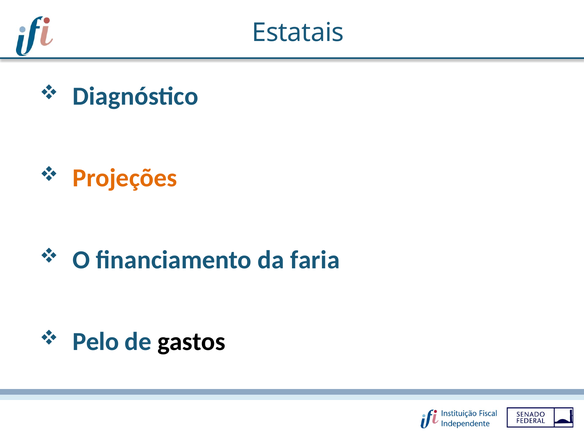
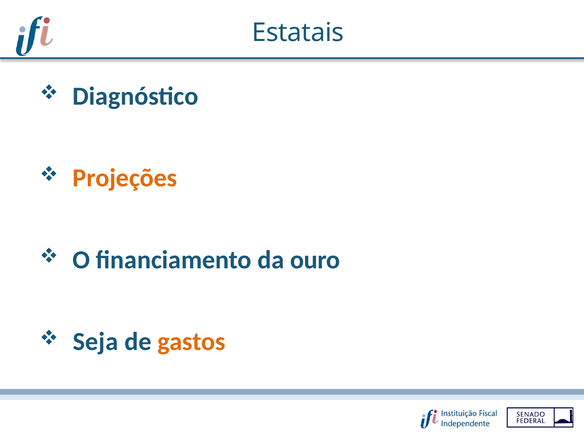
faria: faria -> ouro
Pelo: Pelo -> Seja
gastos colour: black -> orange
